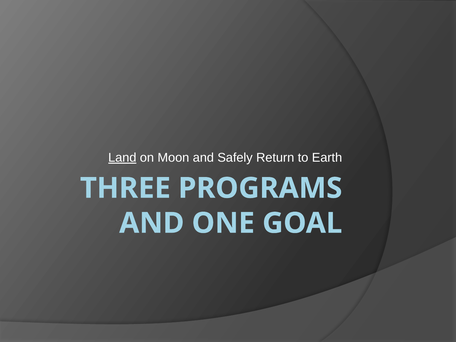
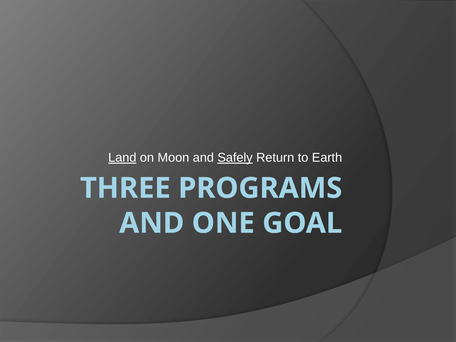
Safely underline: none -> present
